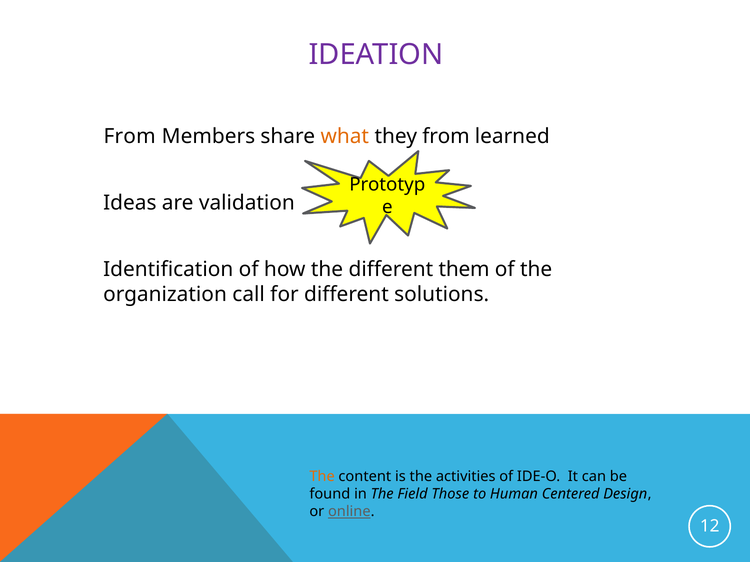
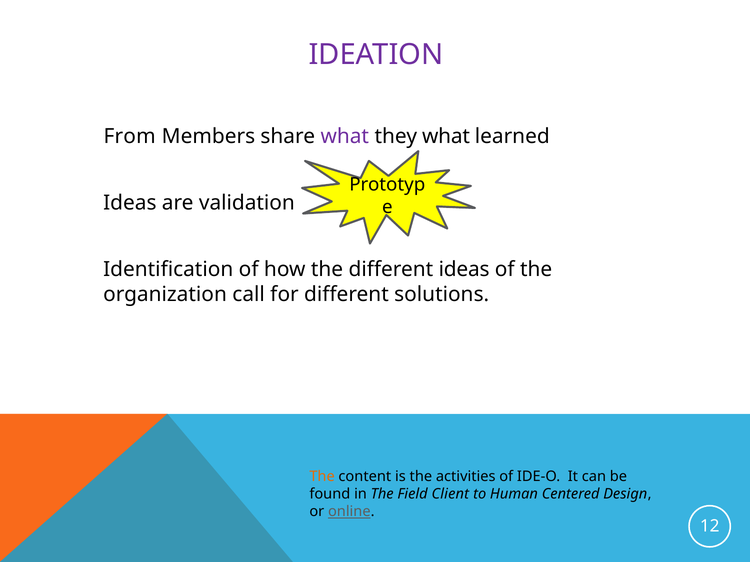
what at (345, 136) colour: orange -> purple
they from: from -> what
different them: them -> ideas
Those: Those -> Client
